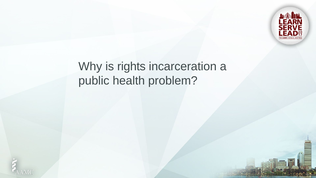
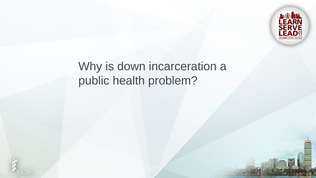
rights: rights -> down
